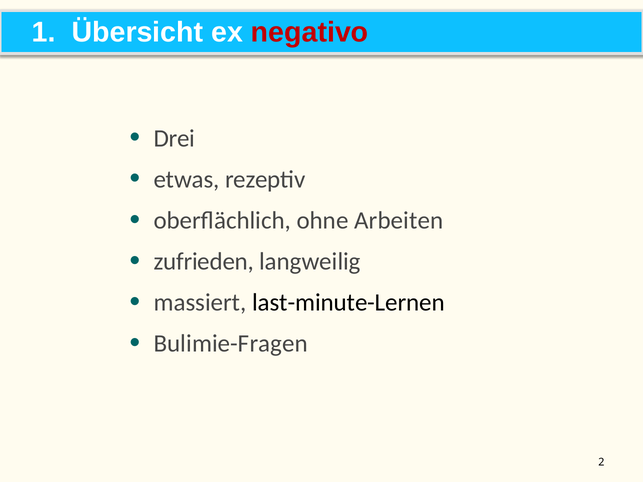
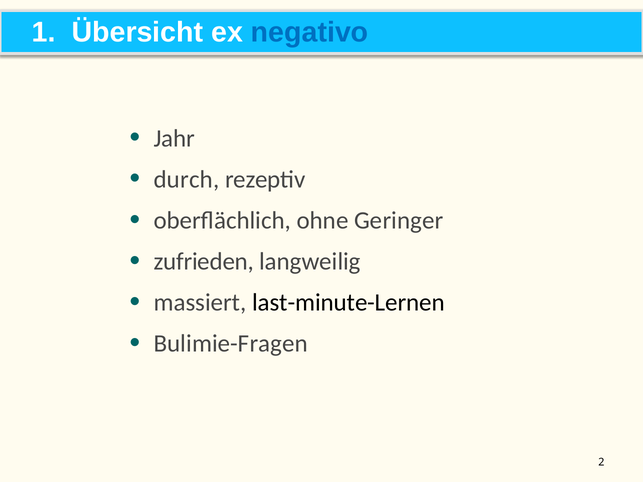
negativo colour: red -> blue
Drei: Drei -> Jahr
etwas: etwas -> durch
Arbeiten: Arbeiten -> Geringer
